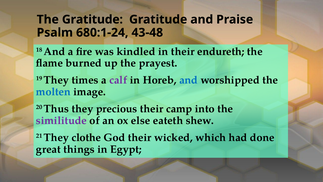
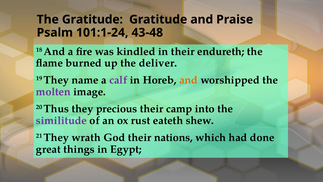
680:1-24: 680:1-24 -> 101:1-24
prayest: prayest -> deliver
times: times -> name
and at (189, 80) colour: blue -> orange
molten colour: blue -> purple
else: else -> rust
clothe: clothe -> wrath
wicked: wicked -> nations
